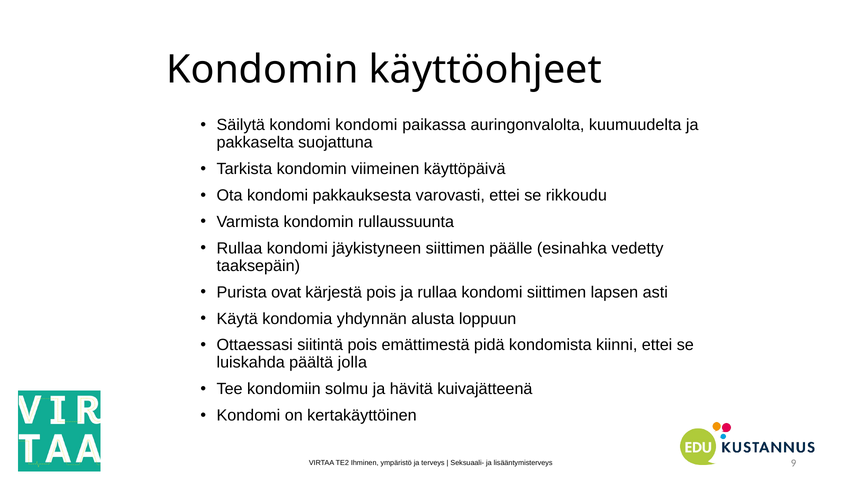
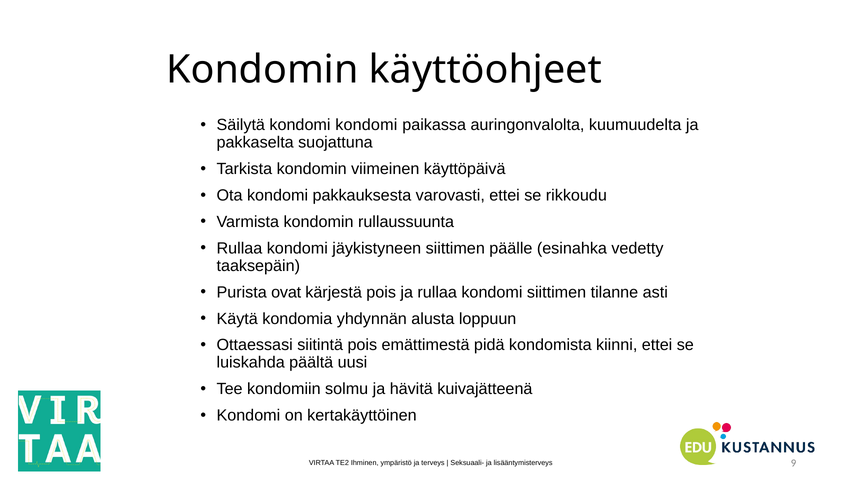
lapsen: lapsen -> tilanne
jolla: jolla -> uusi
